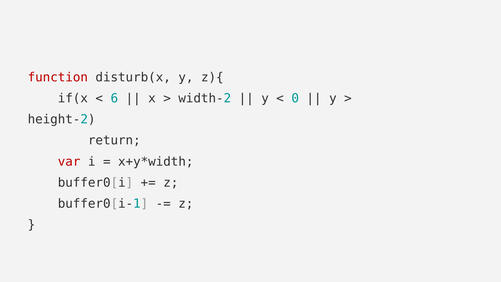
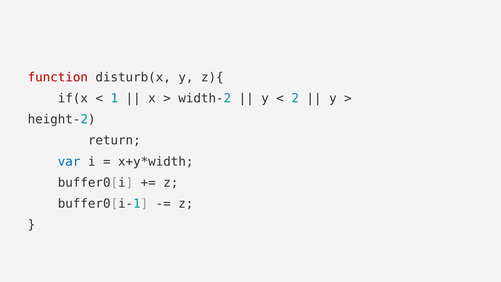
6: 6 -> 1
0: 0 -> 2
var colour: red -> blue
